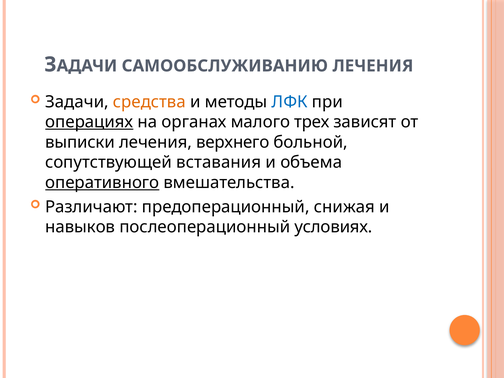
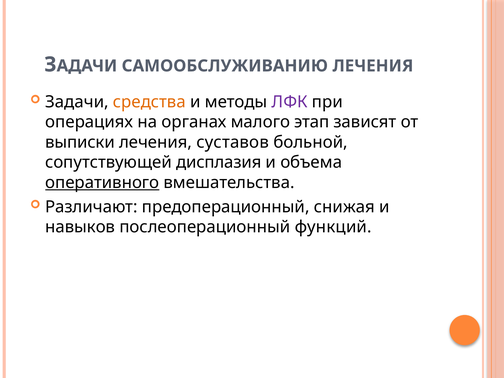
ЛФК colour: blue -> purple
операциях underline: present -> none
трех: трех -> этап
верхнего: верхнего -> суставов
вставания: вставания -> дисплазия
условиях: условиях -> функций
